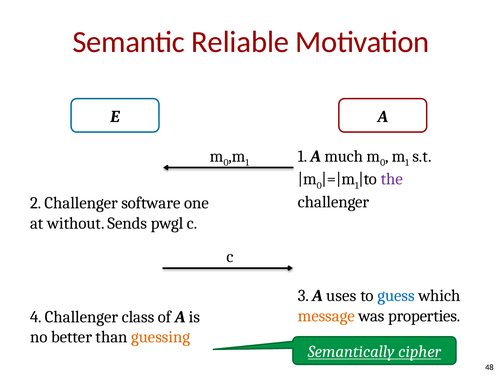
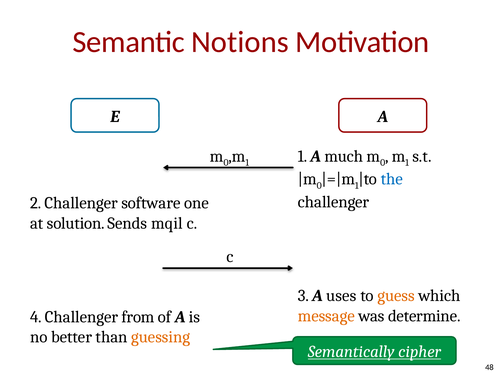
Reliable: Reliable -> Notions
the colour: purple -> blue
without: without -> solution
pwgl: pwgl -> mqil
guess colour: blue -> orange
properties: properties -> determine
class: class -> from
